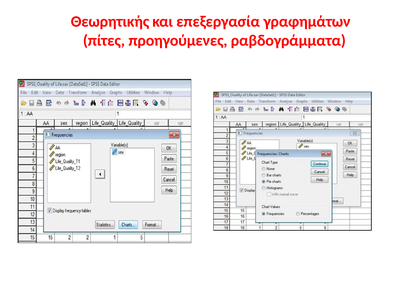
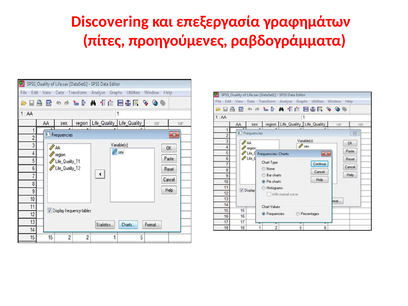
Θεωρητικής: Θεωρητικής -> Discovering
